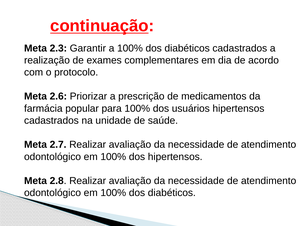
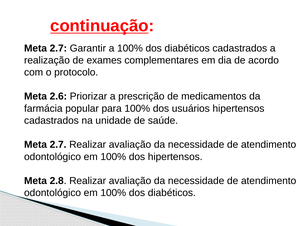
2.3 at (58, 48): 2.3 -> 2.7
